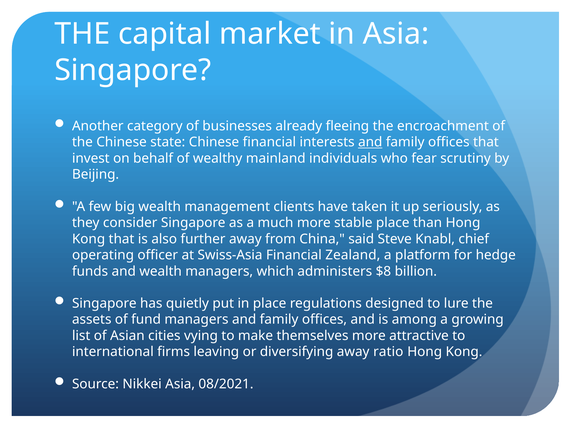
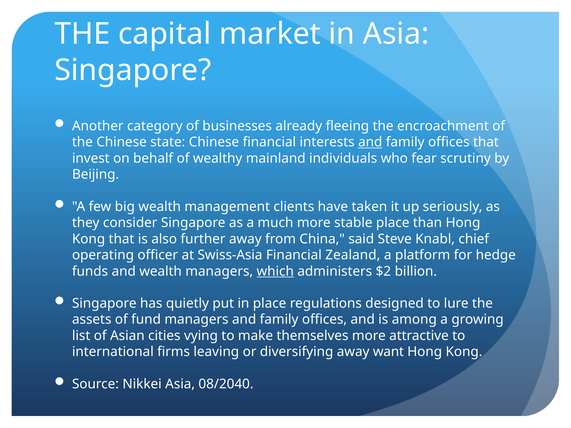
which underline: none -> present
$8: $8 -> $2
ratio: ratio -> want
08/2021: 08/2021 -> 08/2040
